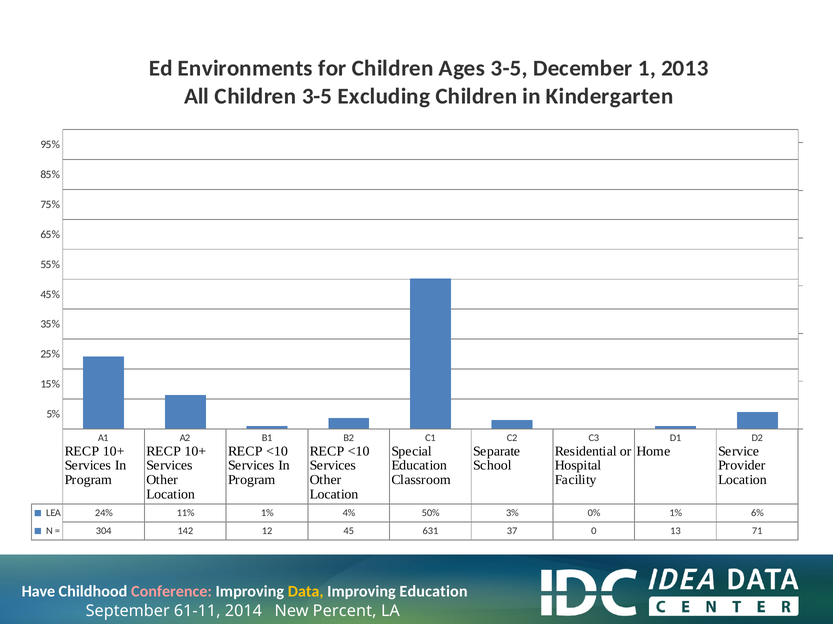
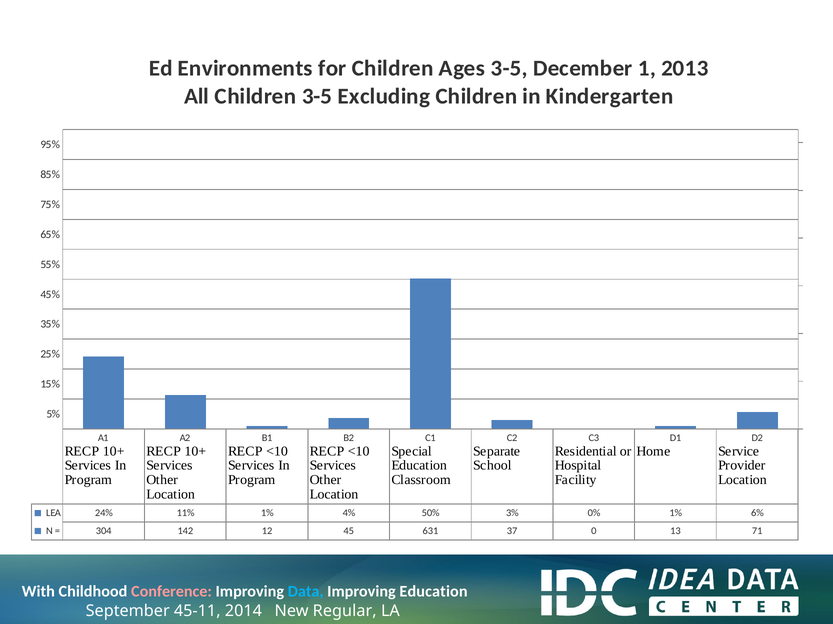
Have: Have -> With
Data colour: yellow -> light blue
61-11: 61-11 -> 45-11
Percent: Percent -> Regular
